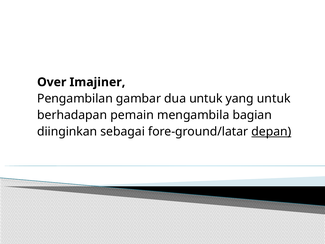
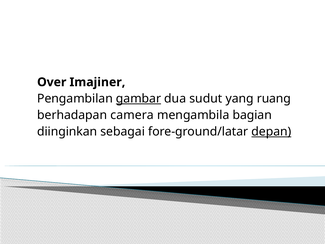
gambar underline: none -> present
dua untuk: untuk -> sudut
yang untuk: untuk -> ruang
pemain: pemain -> camera
